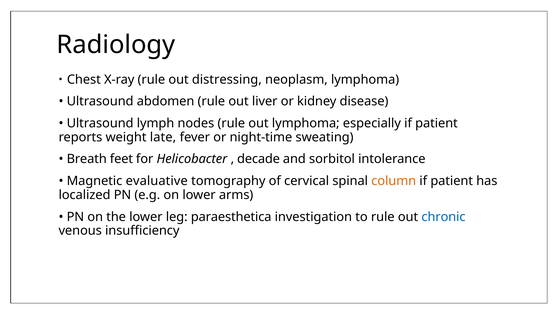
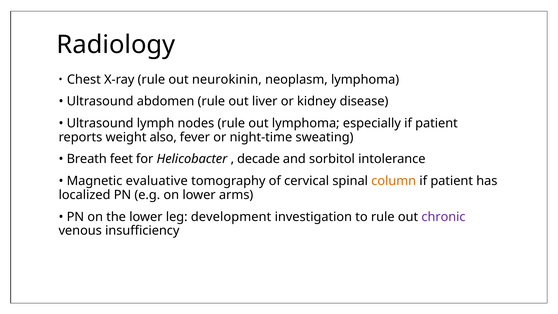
distressing: distressing -> neurokinin
late: late -> also
paraesthetica: paraesthetica -> development
chronic colour: blue -> purple
